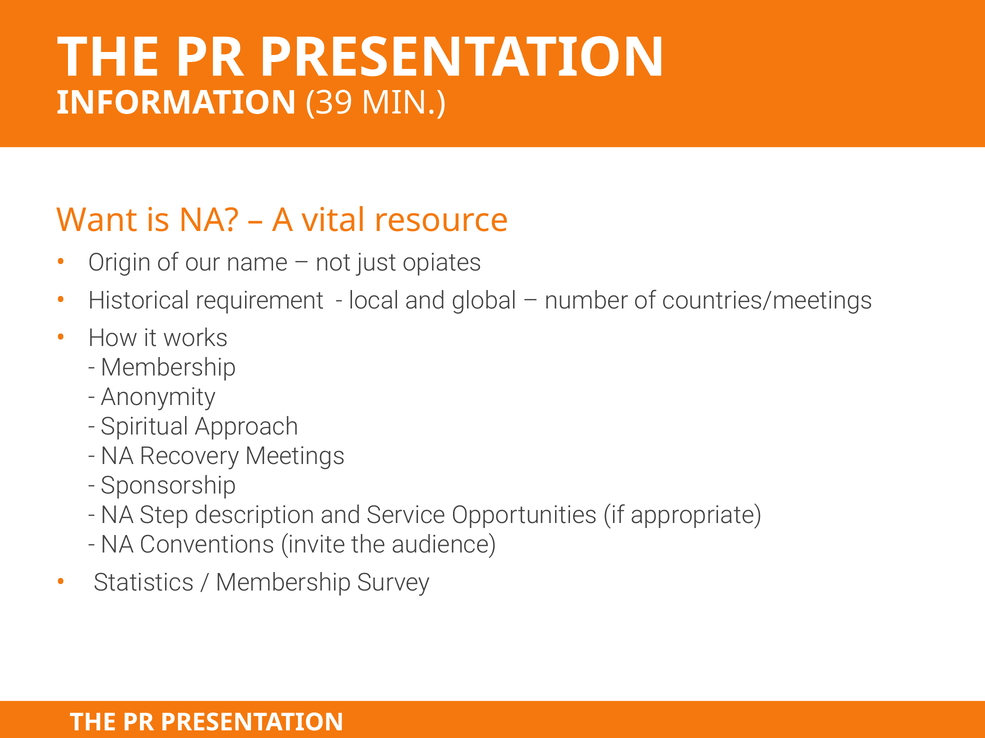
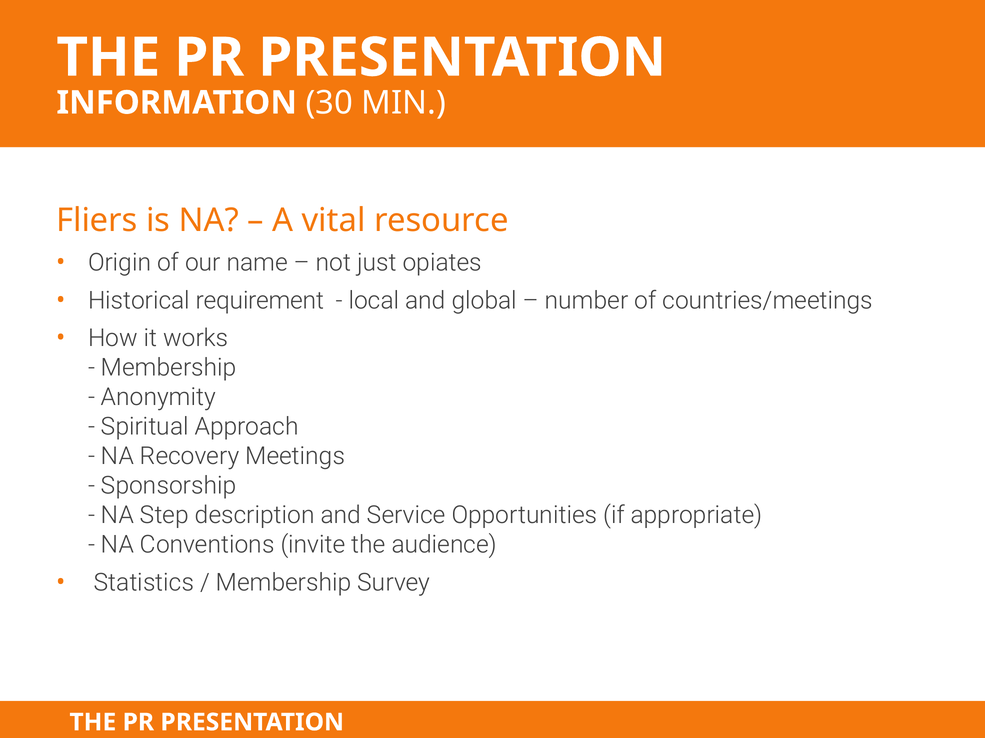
39: 39 -> 30
Want: Want -> Fliers
